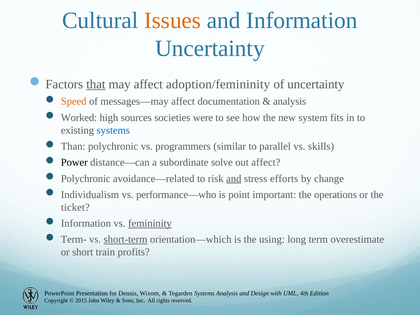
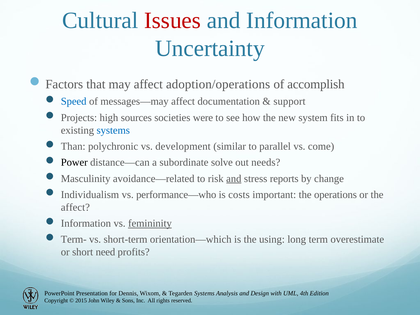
Issues colour: orange -> red
that underline: present -> none
adoption/femininity: adoption/femininity -> adoption/operations
of uncertainty: uncertainty -> accomplish
Speed colour: orange -> blue
analysis at (290, 102): analysis -> support
Worked: Worked -> Projects
programmers: programmers -> development
skills: skills -> come
out affect: affect -> needs
Polychronic at (86, 179): Polychronic -> Masculinity
efforts: efforts -> reports
point: point -> costs
ticket at (75, 207): ticket -> affect
short-term underline: present -> none
train: train -> need
